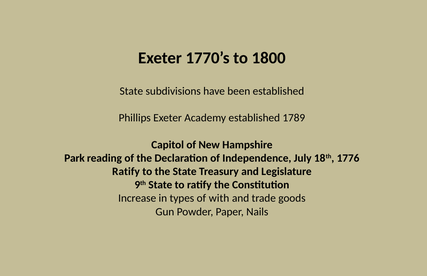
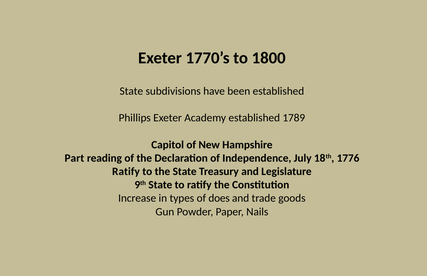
Park: Park -> Part
with: with -> does
